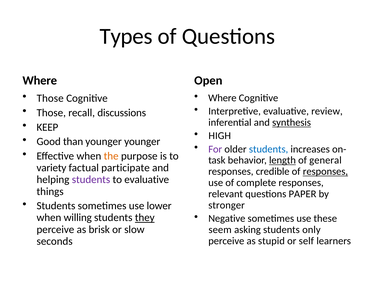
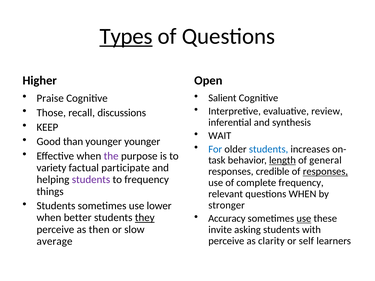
Types underline: none -> present
Where at (40, 81): Where -> Higher
Those at (50, 98): Those -> Praise
Where at (222, 98): Where -> Salient
synthesis underline: present -> none
HIGH: HIGH -> WAIT
For colour: purple -> blue
the colour: orange -> purple
to evaluative: evaluative -> frequency
complete responses: responses -> frequency
questions PAPER: PAPER -> WHEN
Negative: Negative -> Accuracy
use at (304, 219) underline: none -> present
willing: willing -> better
brisk: brisk -> then
seem: seem -> invite
only: only -> with
seconds: seconds -> average
stupid: stupid -> clarity
